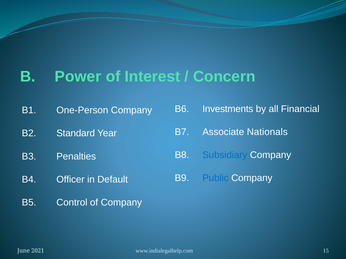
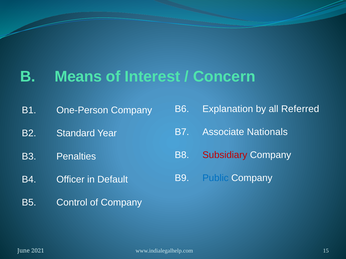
Power: Power -> Means
Investments: Investments -> Explanation
Financial: Financial -> Referred
Subsidiary colour: blue -> red
